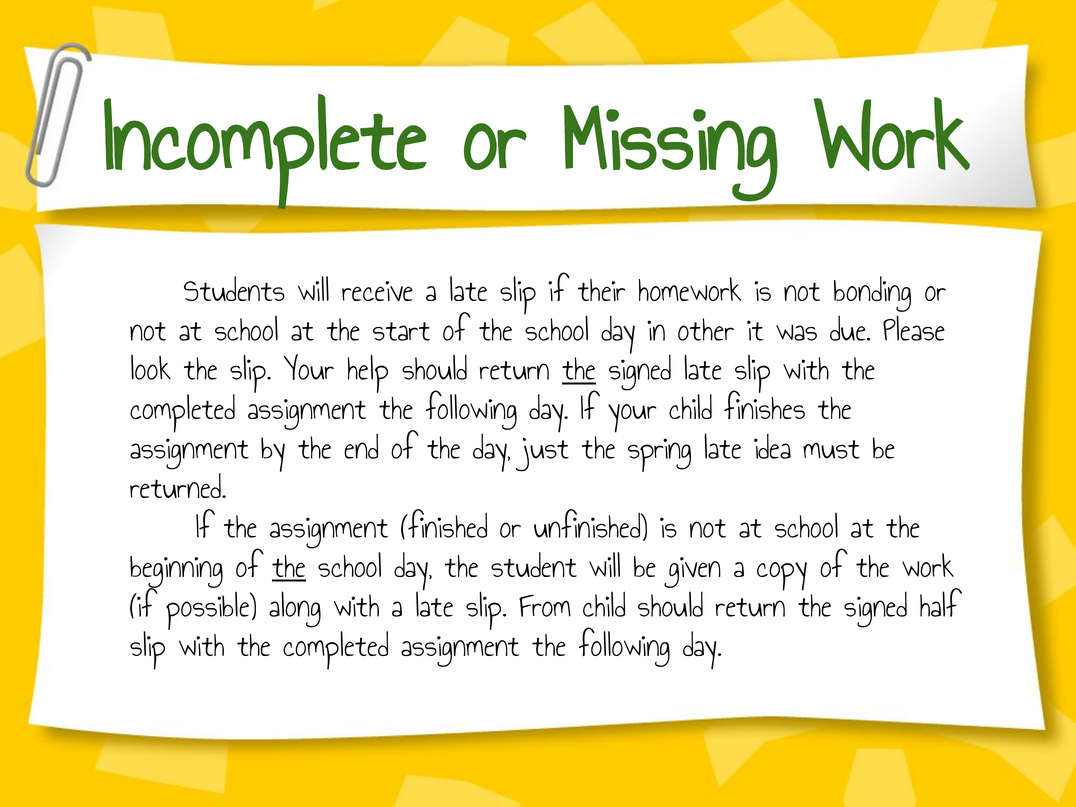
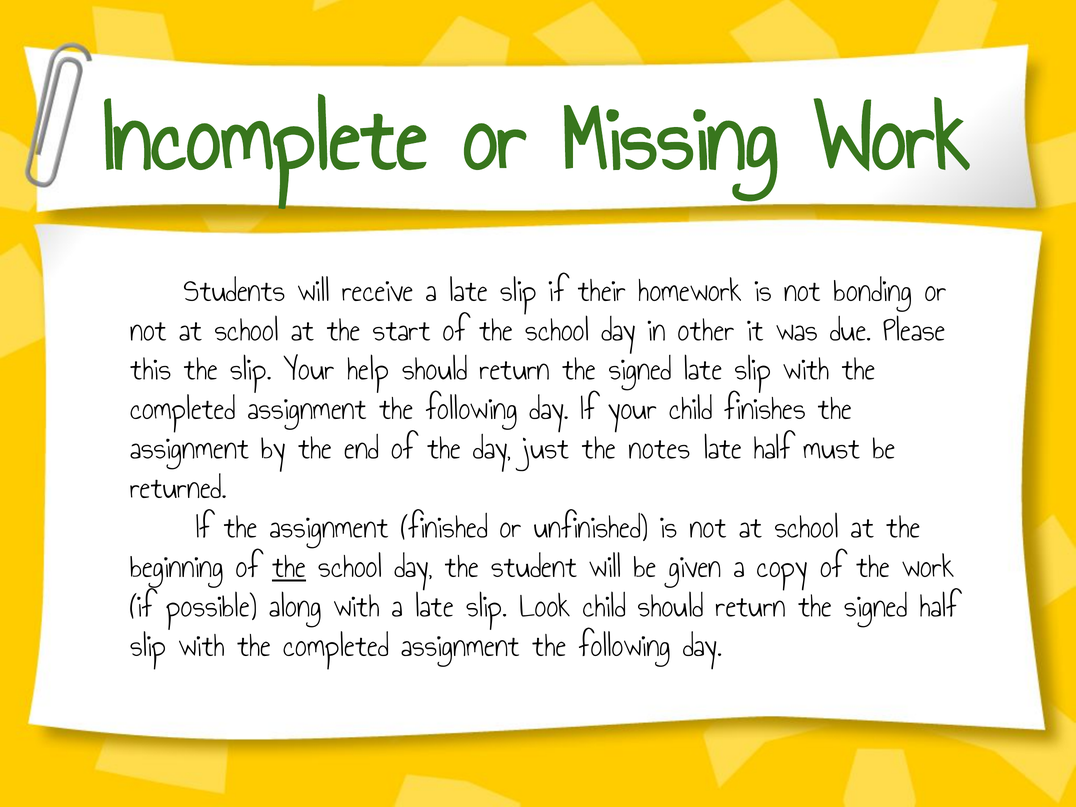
look: look -> this
the at (579, 369) underline: present -> none
spring: spring -> notes
late idea: idea -> half
From: From -> Look
